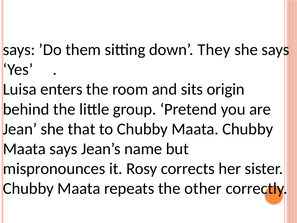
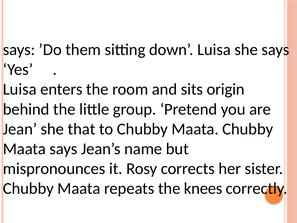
down They: They -> Luisa
other: other -> knees
